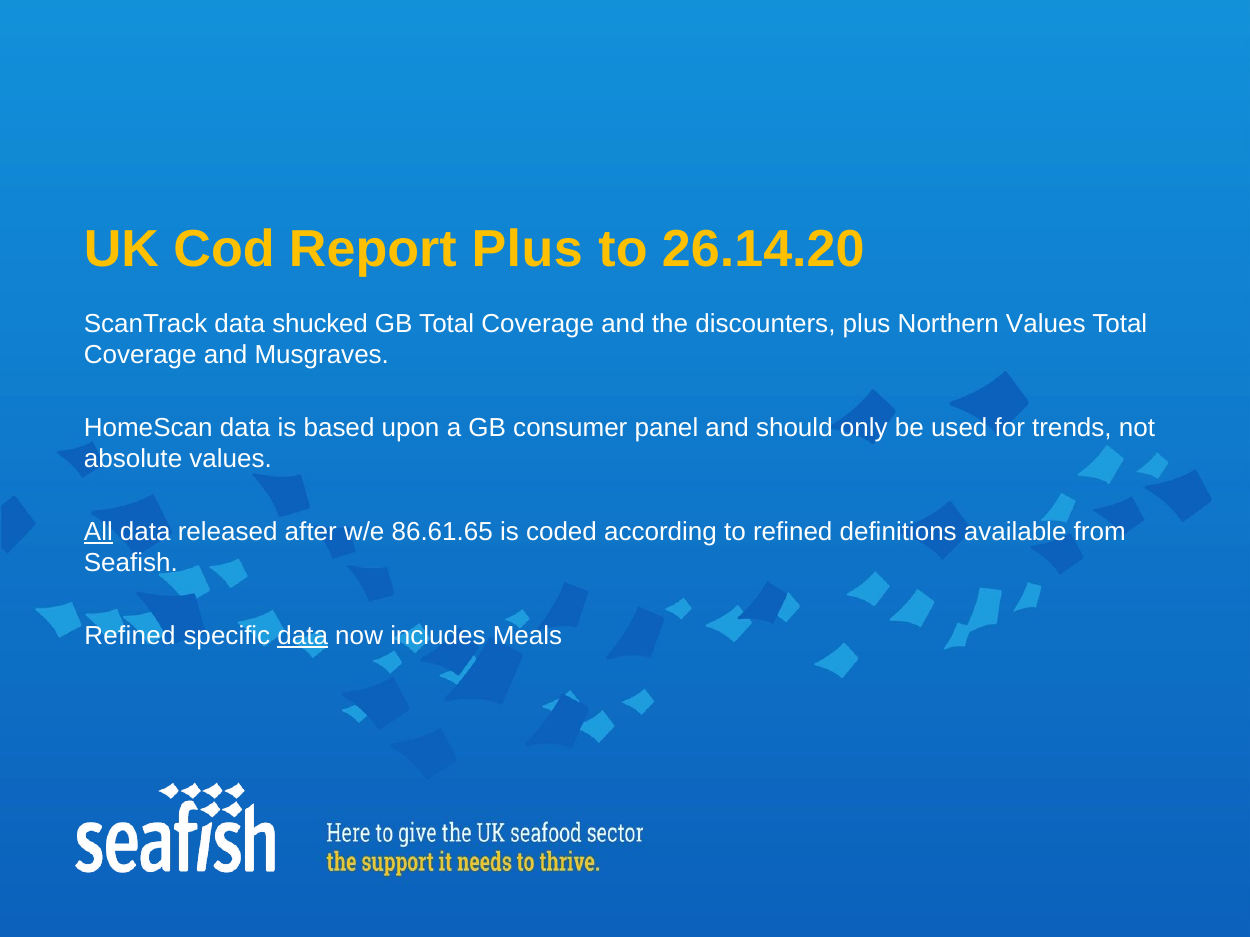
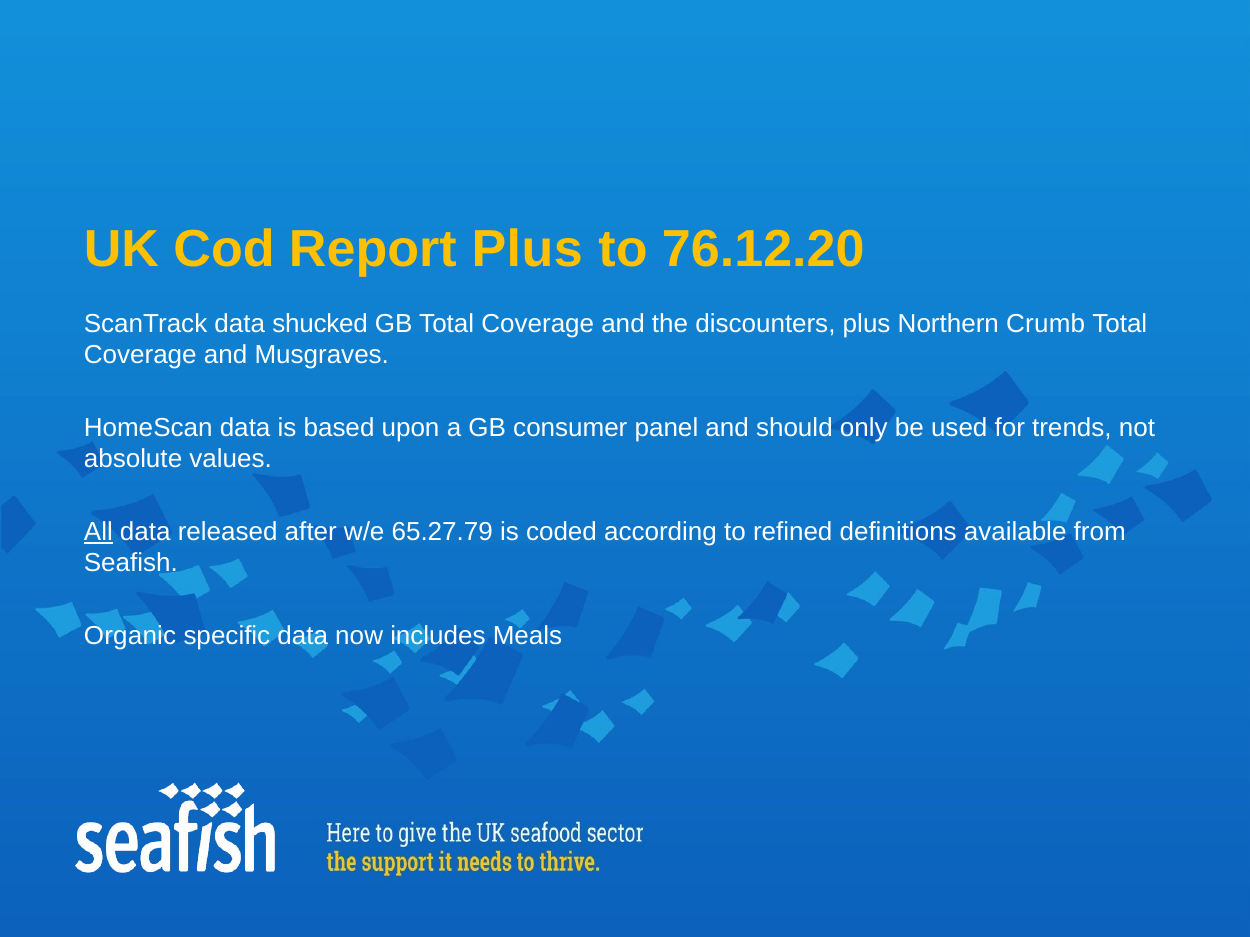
26.14.20: 26.14.20 -> 76.12.20
Northern Values: Values -> Crumb
86.61.65: 86.61.65 -> 65.27.79
Refined at (130, 636): Refined -> Organic
data at (303, 636) underline: present -> none
